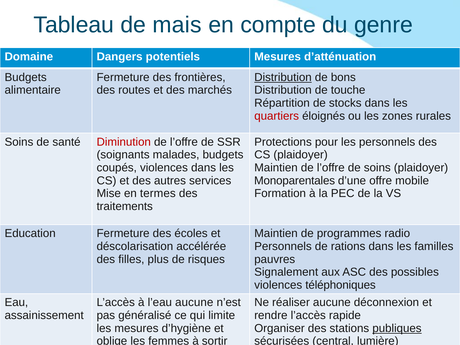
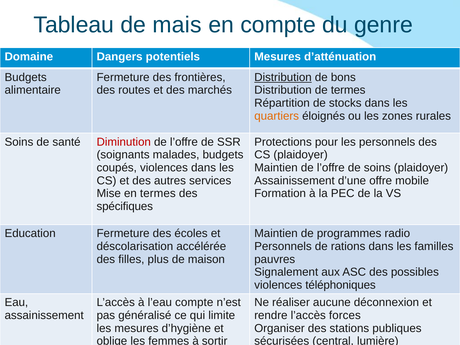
de touche: touche -> termes
quartiers colour: red -> orange
Monoparentales at (295, 181): Monoparentales -> Assainissement
traitements: traitements -> spécifiques
risques: risques -> maison
l’eau aucune: aucune -> compte
rapide: rapide -> forces
publiques underline: present -> none
